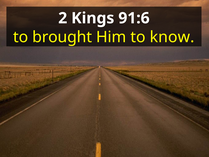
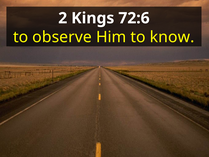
91:6: 91:6 -> 72:6
brought: brought -> observe
